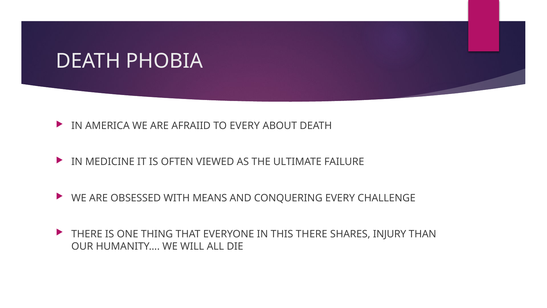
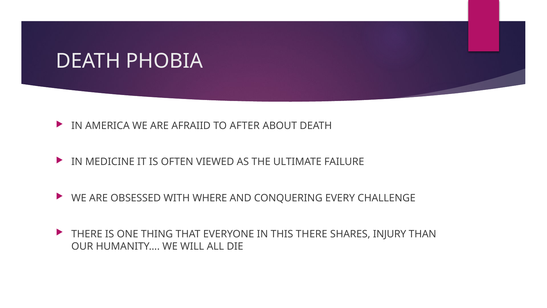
TO EVERY: EVERY -> AFTER
MEANS: MEANS -> WHERE
